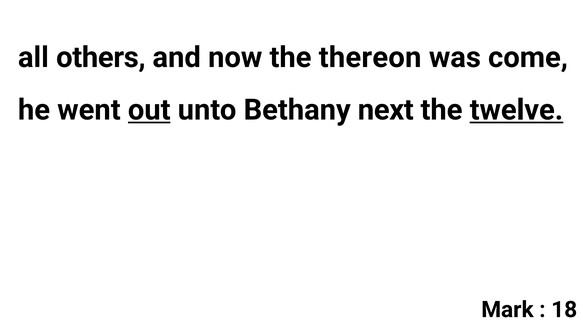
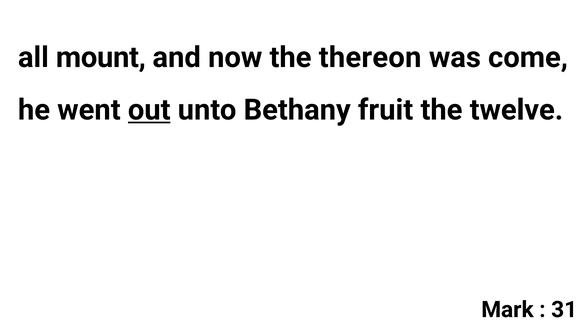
others: others -> mount
next: next -> fruit
twelve underline: present -> none
18: 18 -> 31
